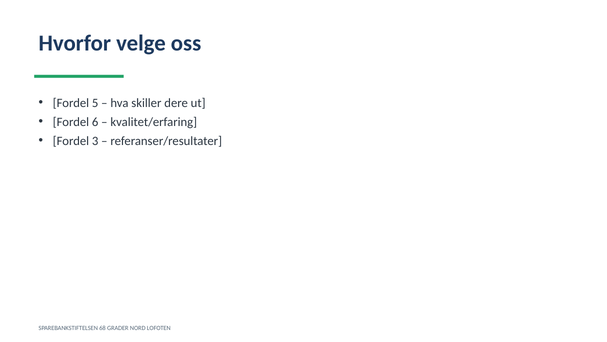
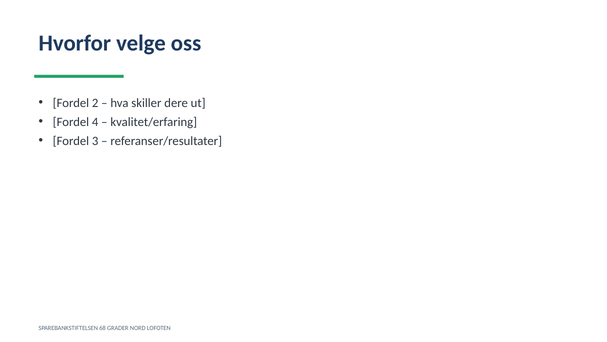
5: 5 -> 2
6: 6 -> 4
